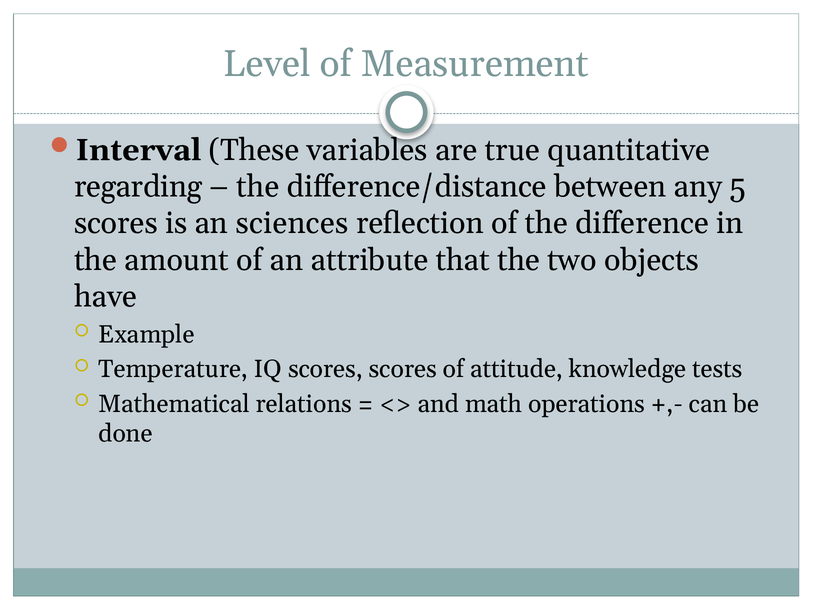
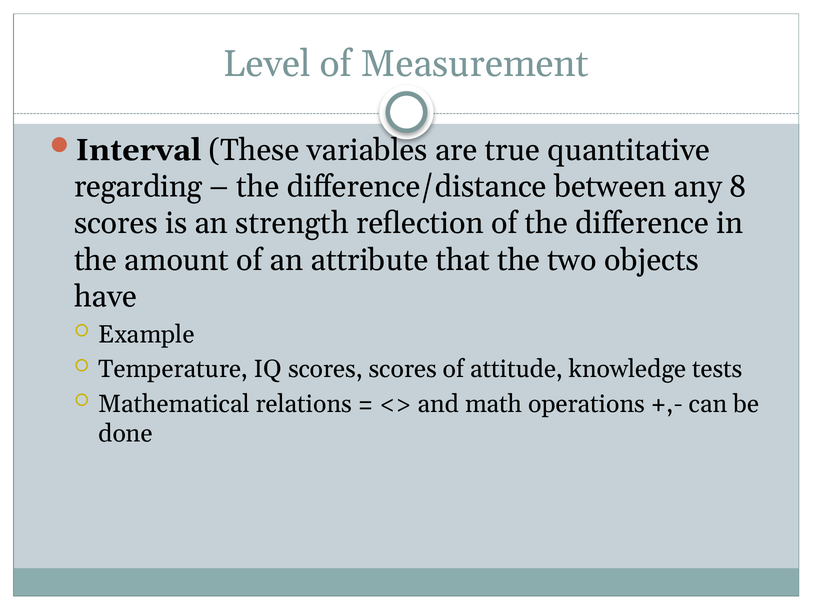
5: 5 -> 8
sciences: sciences -> strength
